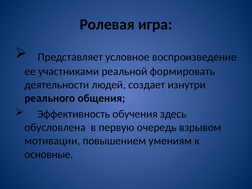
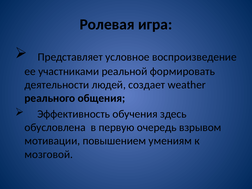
изнутри: изнутри -> weather
основные: основные -> мозговой
